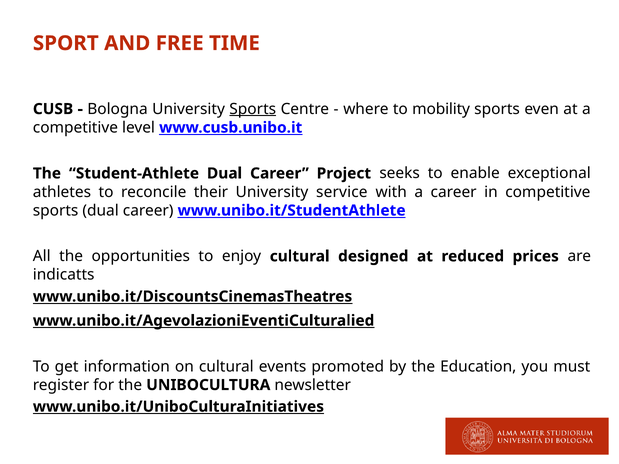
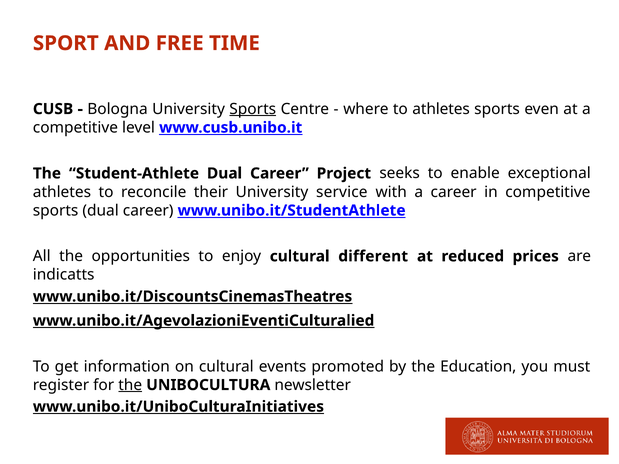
to mobility: mobility -> athletes
designed: designed -> different
the at (130, 385) underline: none -> present
